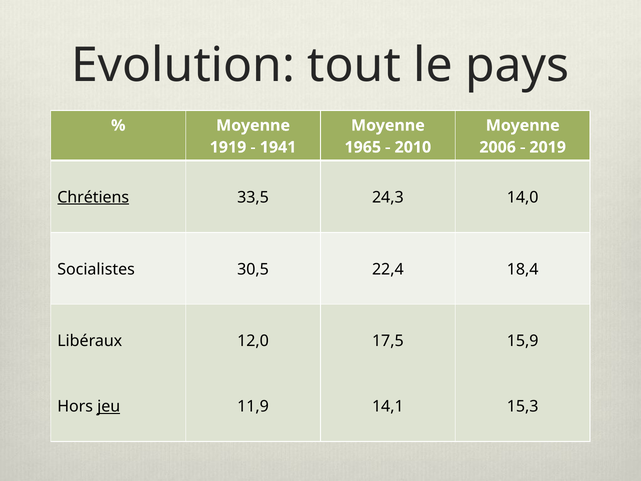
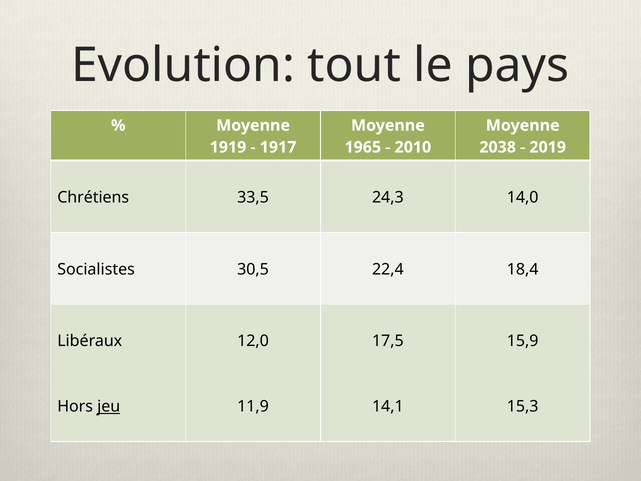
1941: 1941 -> 1917
2006: 2006 -> 2038
Chrétiens underline: present -> none
